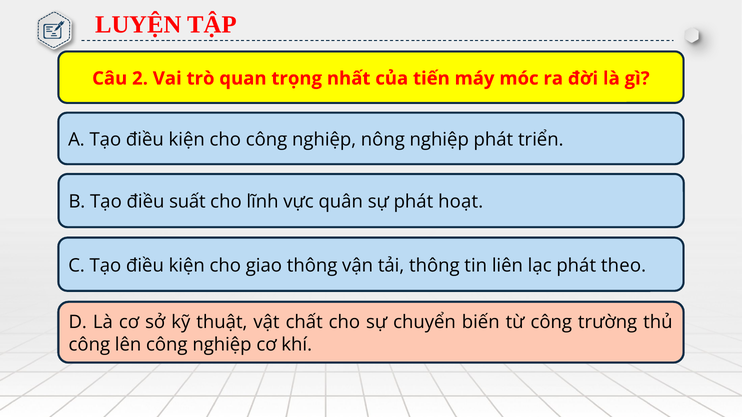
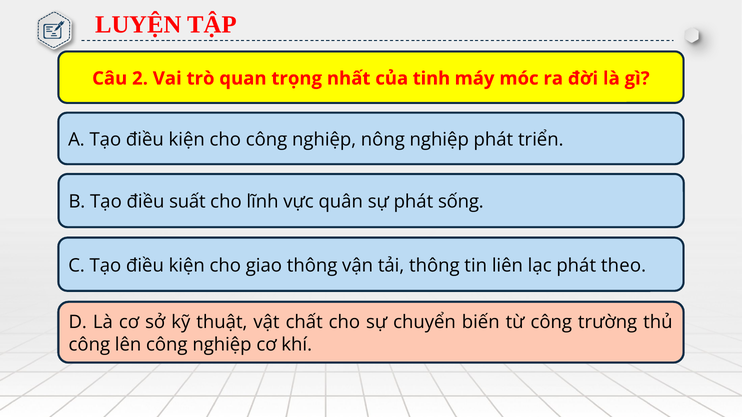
tiến: tiến -> tinh
hoạt: hoạt -> sống
